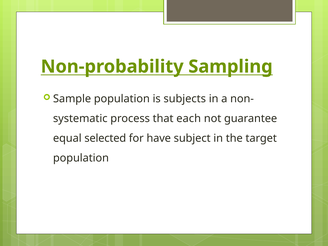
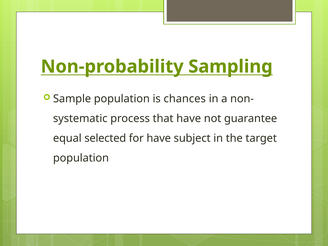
subjects: subjects -> chances
that each: each -> have
